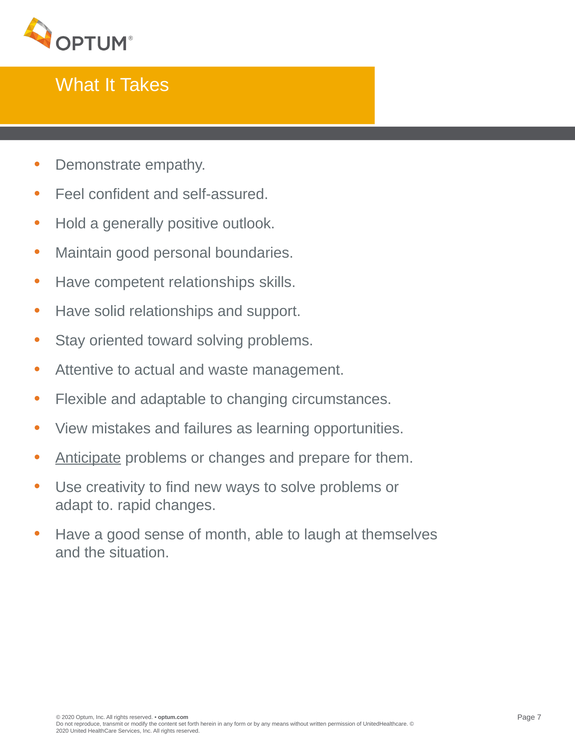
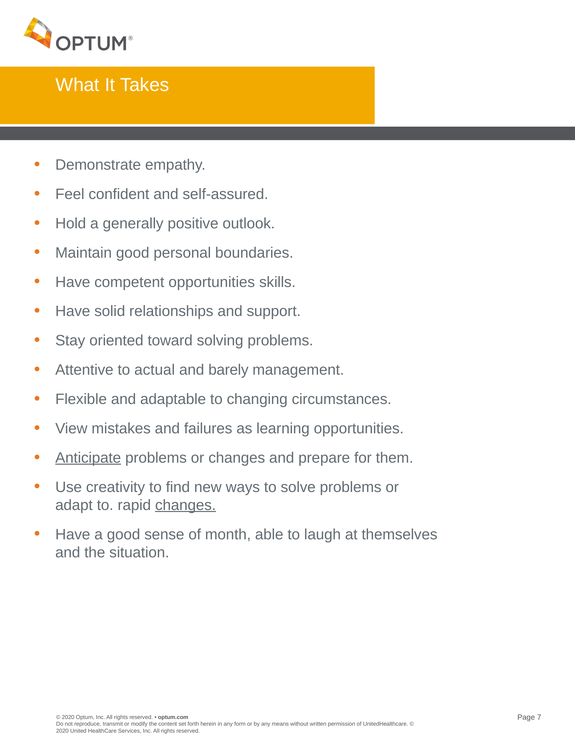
competent relationships: relationships -> opportunities
waste: waste -> barely
changes at (186, 505) underline: none -> present
